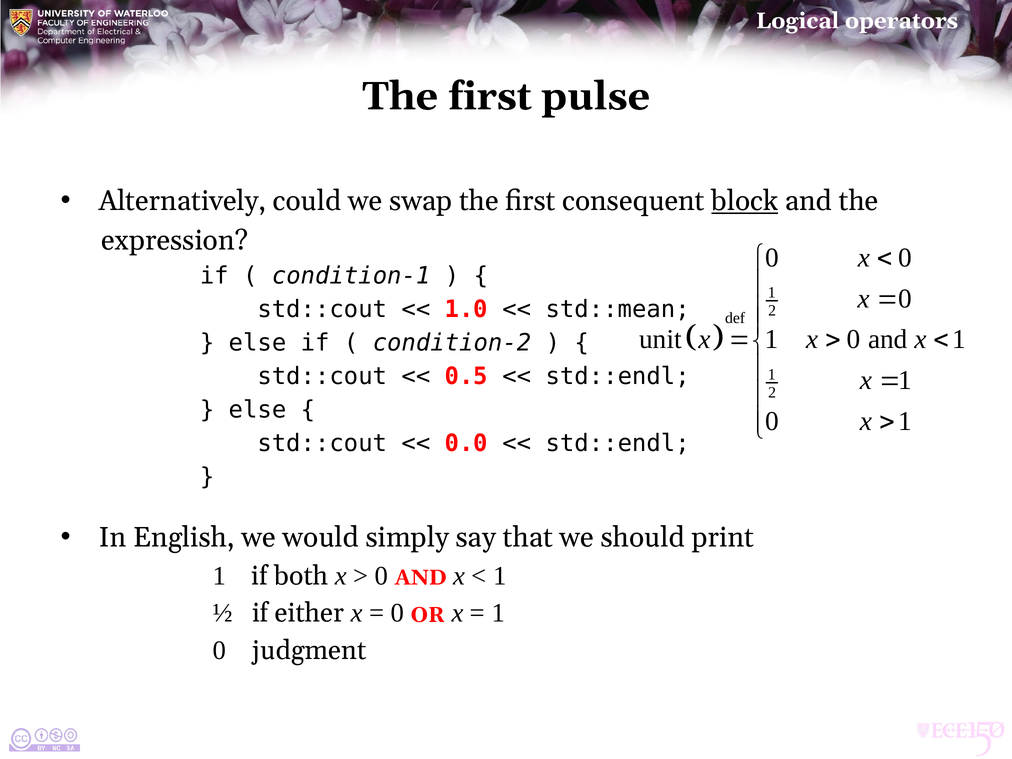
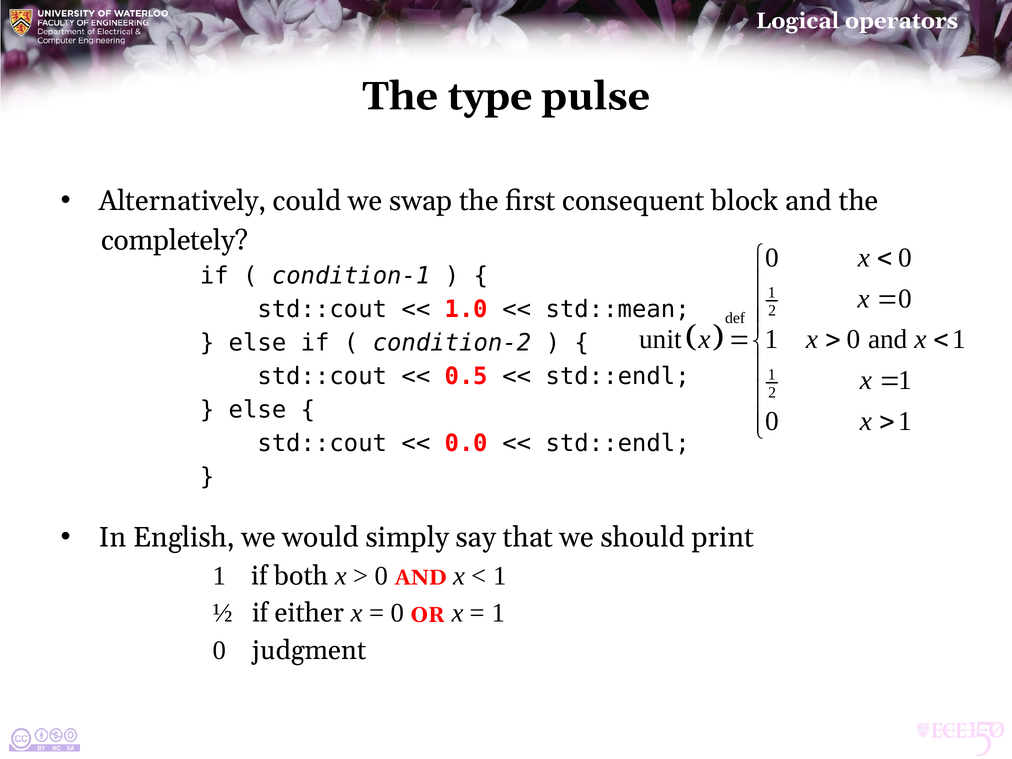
first at (490, 96): first -> type
block underline: present -> none
expression: expression -> completely
